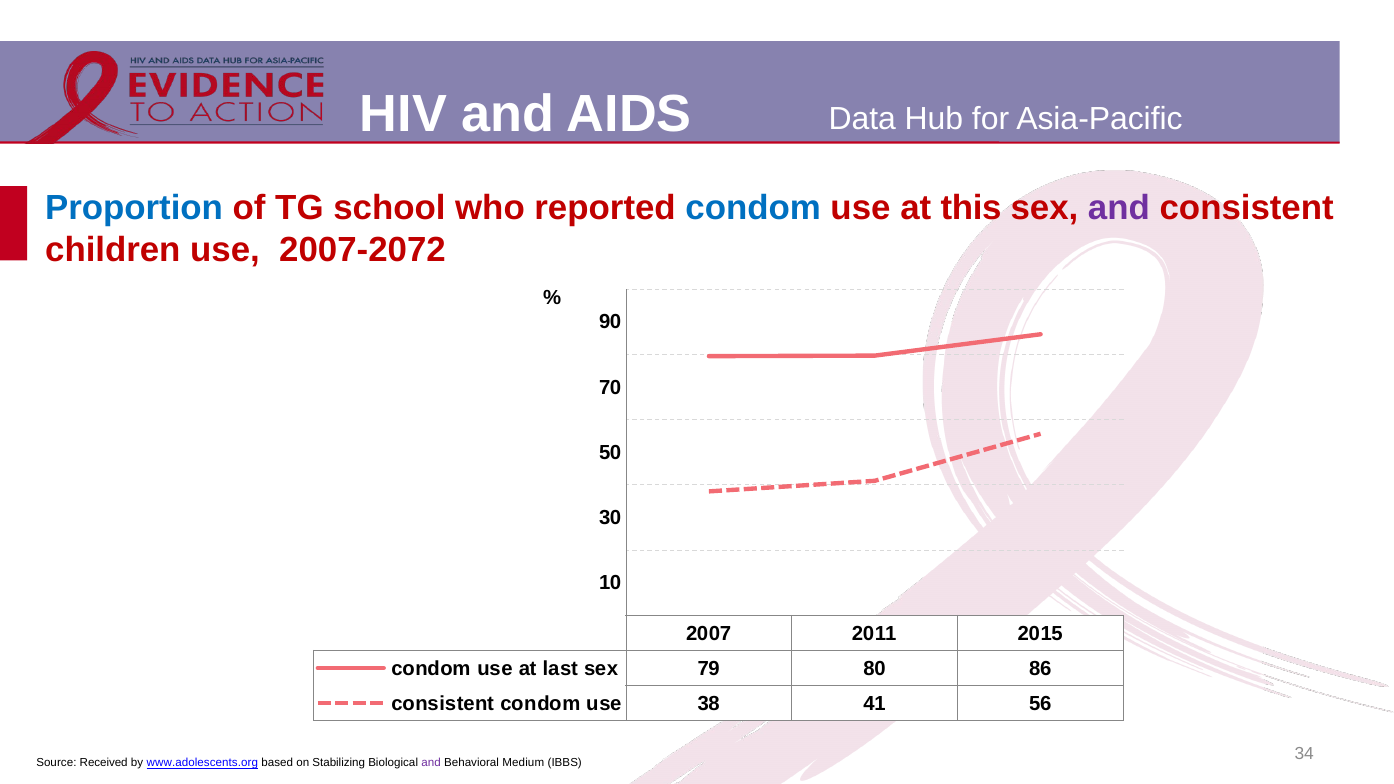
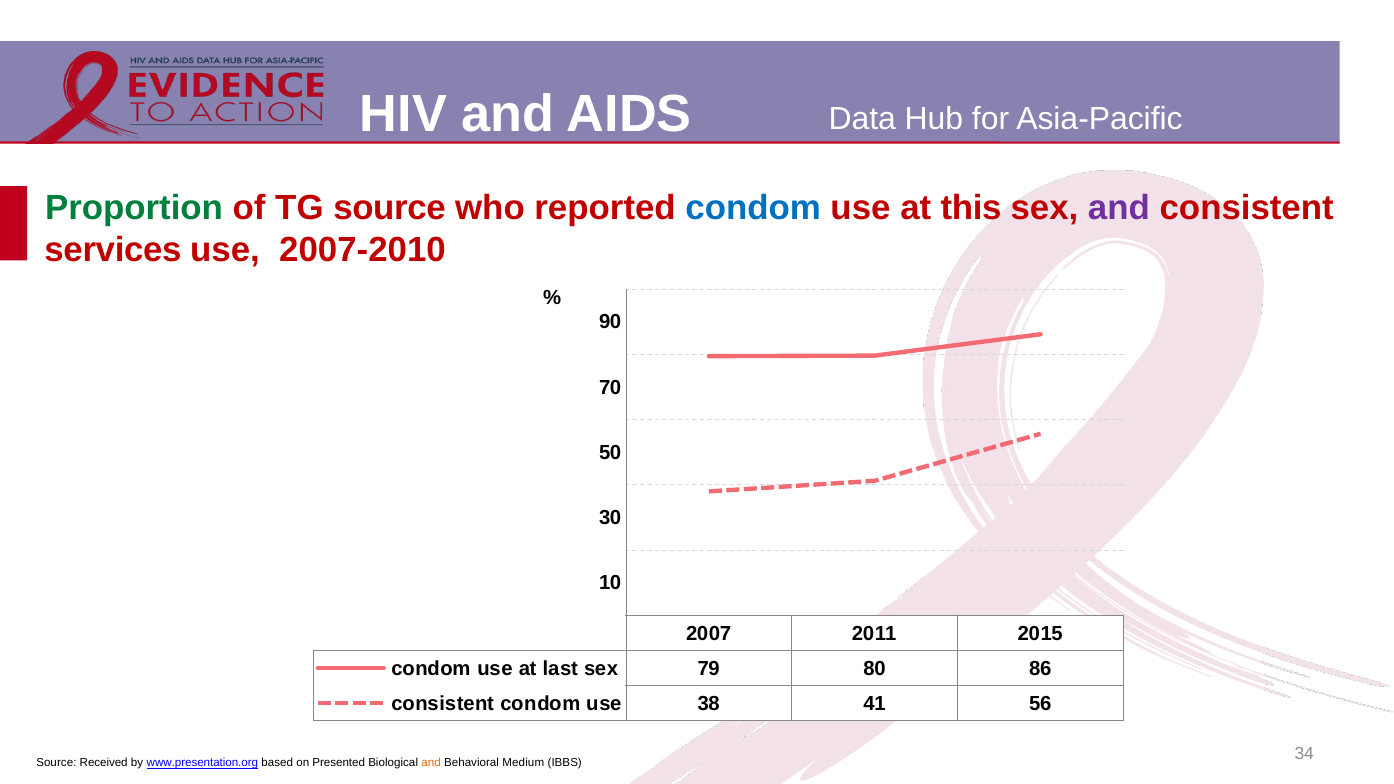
Proportion colour: blue -> green
TG school: school -> source
children: children -> services
2007-2072: 2007-2072 -> 2007-2010
www.adolescents.org: www.adolescents.org -> www.presentation.org
Stabilizing: Stabilizing -> Presented
and at (431, 763) colour: purple -> orange
